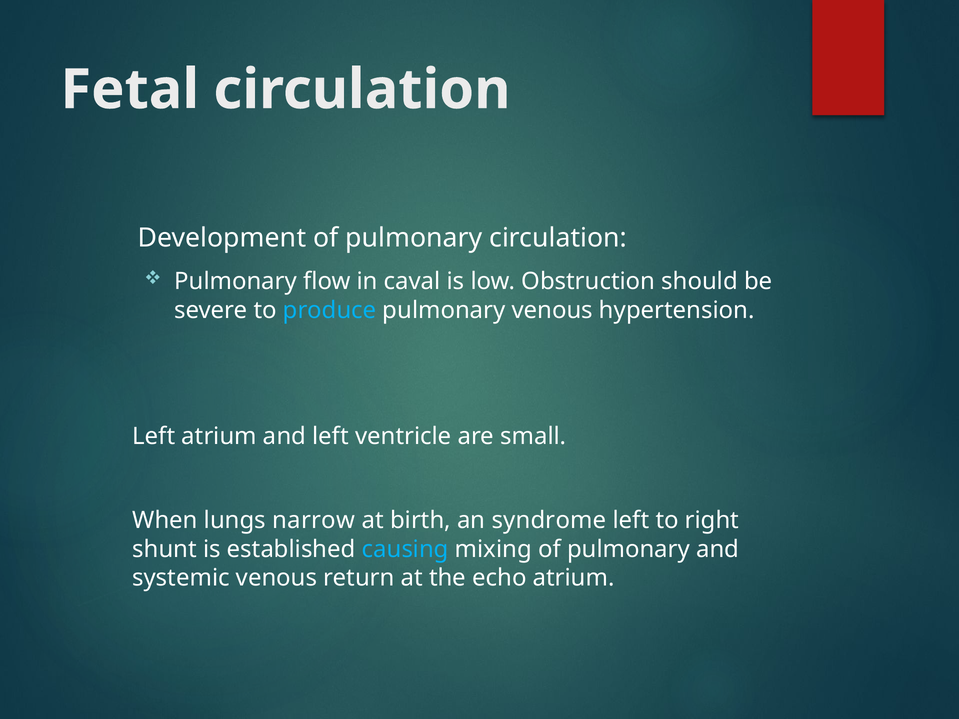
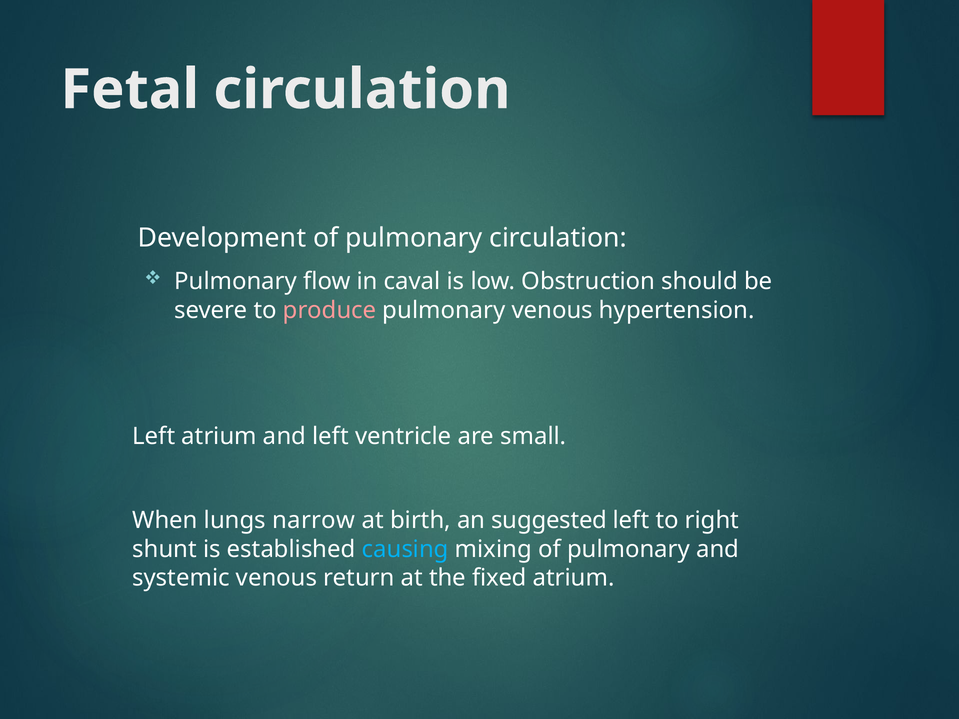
produce colour: light blue -> pink
syndrome: syndrome -> suggested
echo: echo -> fixed
